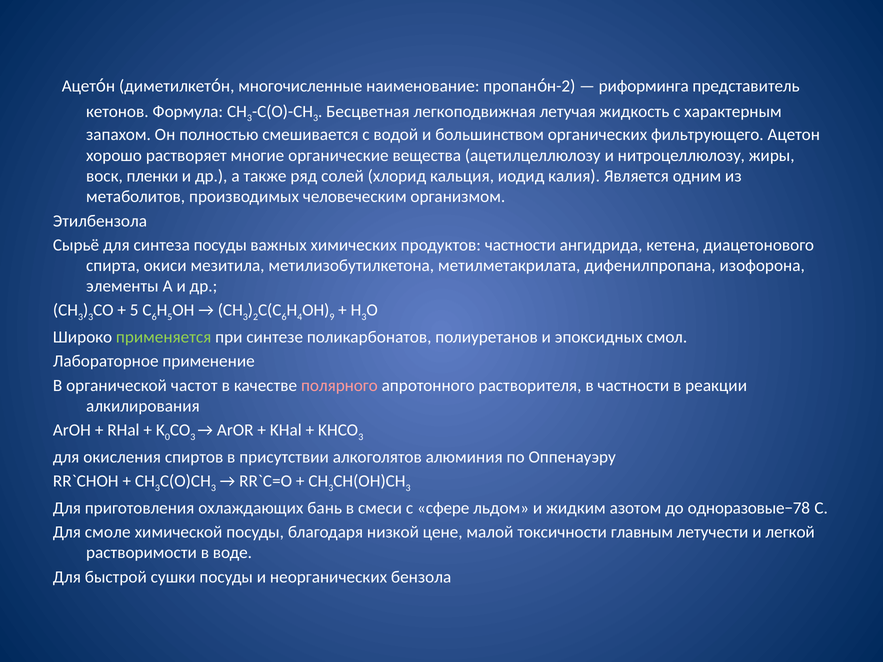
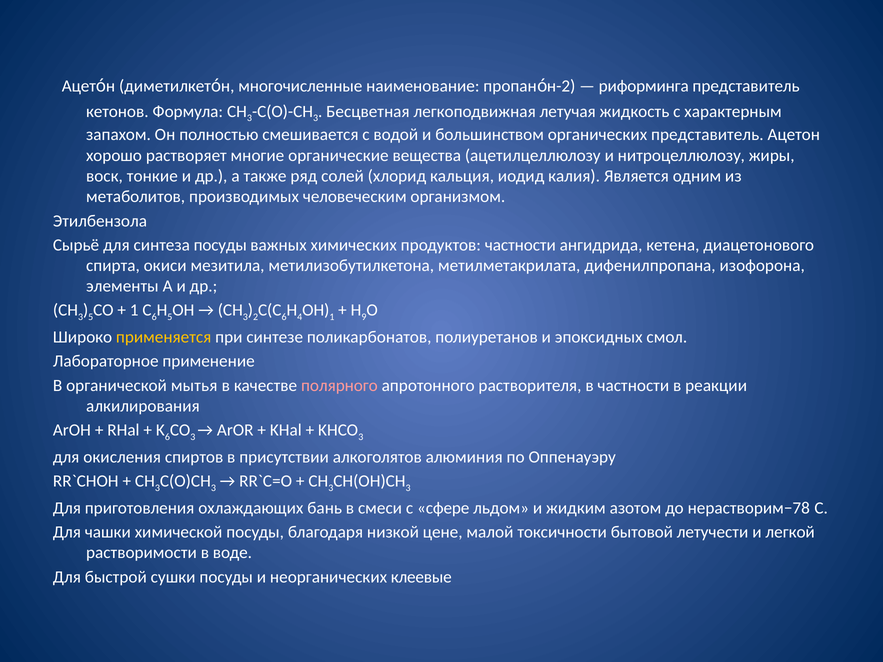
органических фильтрующего: фильтрующего -> представитель
пленки: пленки -> тонкие
3 at (91, 317): 3 -> 5
5 at (134, 310): 5 -> 1
9 at (332, 317): 9 -> 1
3 at (364, 317): 3 -> 9
применяется colour: light green -> yellow
частот: частот -> мытья
0 at (168, 437): 0 -> 6
одноразовые−78: одноразовые−78 -> нерастворим−78
смоле: смоле -> чашки
главным: главным -> бытовой
бензола: бензола -> клеевые
